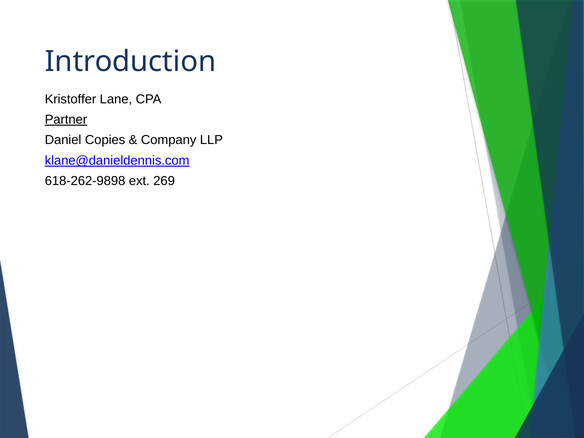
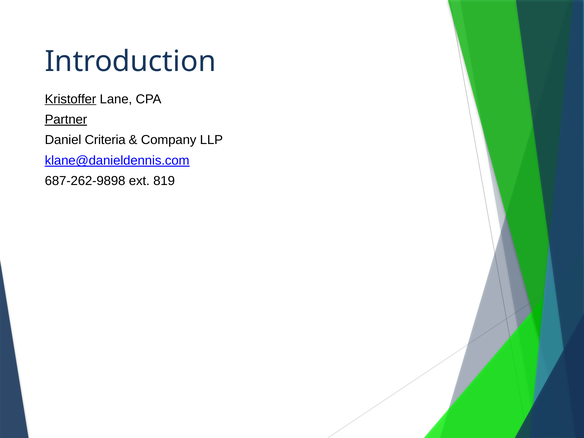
Kristoffer underline: none -> present
Copies: Copies -> Criteria
618-262-9898: 618-262-9898 -> 687-262-9898
269: 269 -> 819
